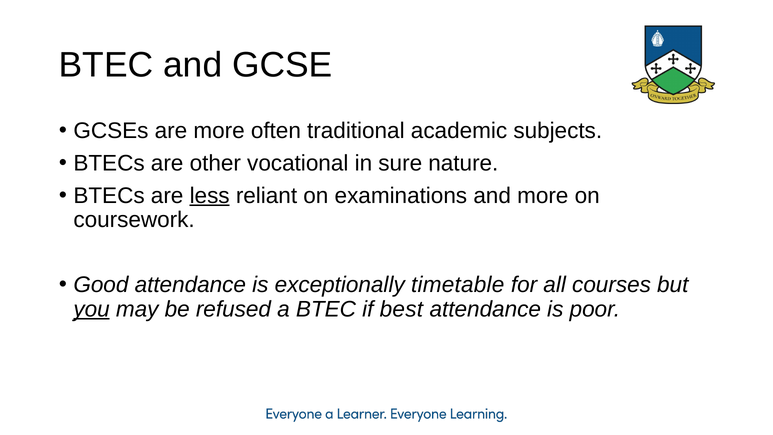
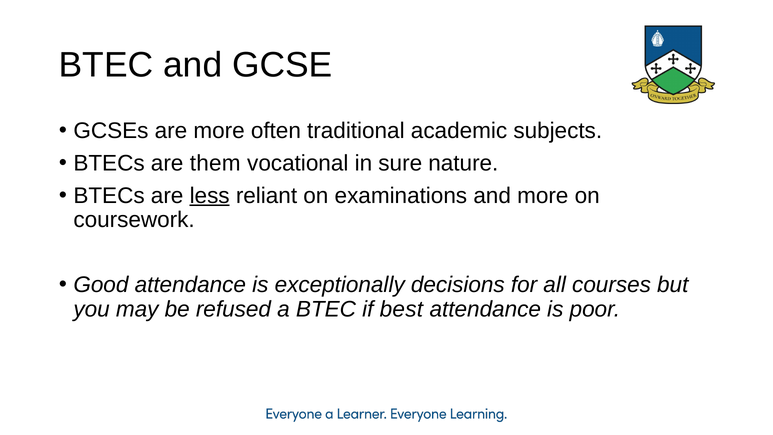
other: other -> them
timetable: timetable -> decisions
you underline: present -> none
